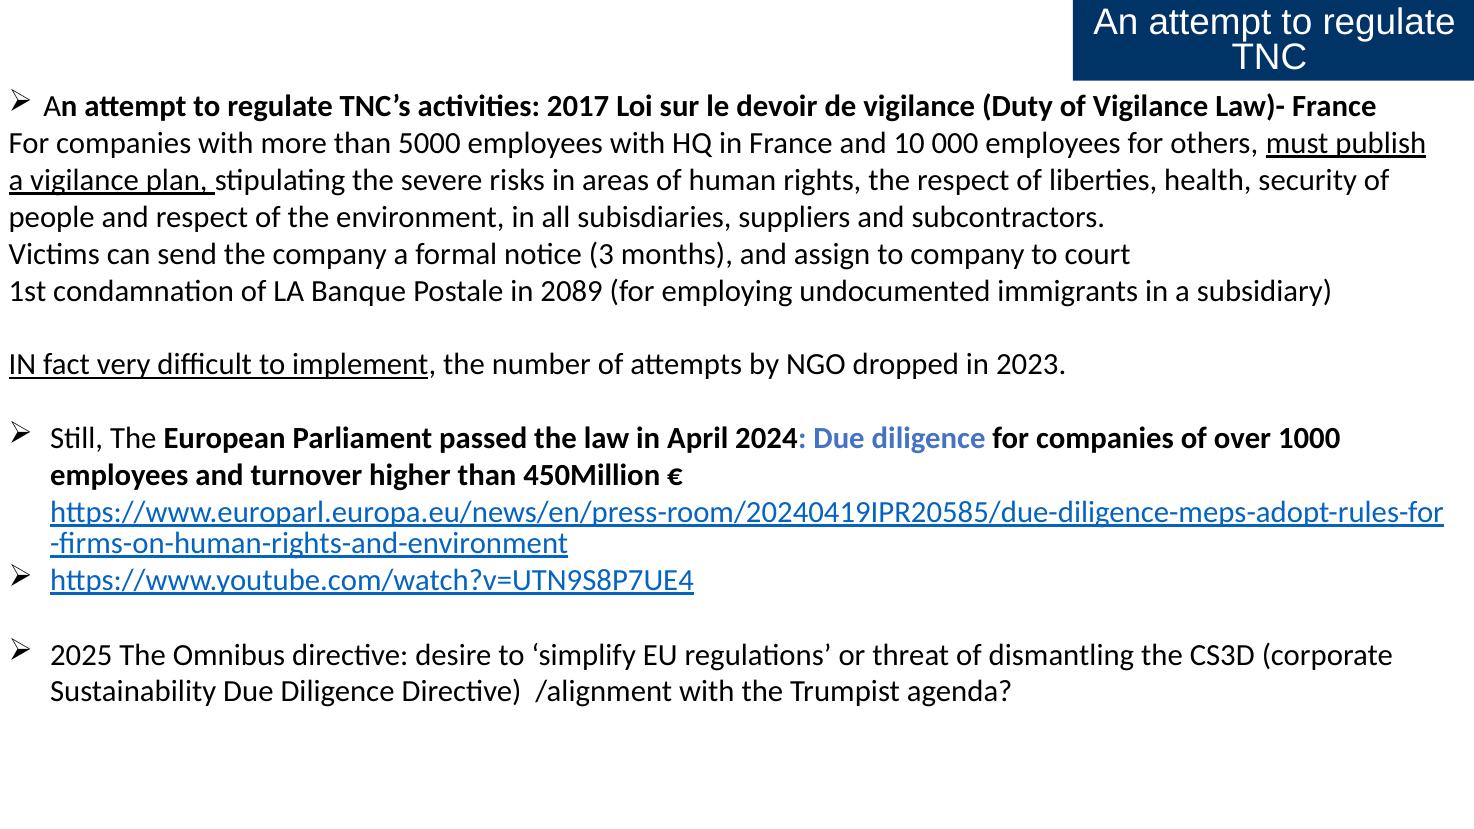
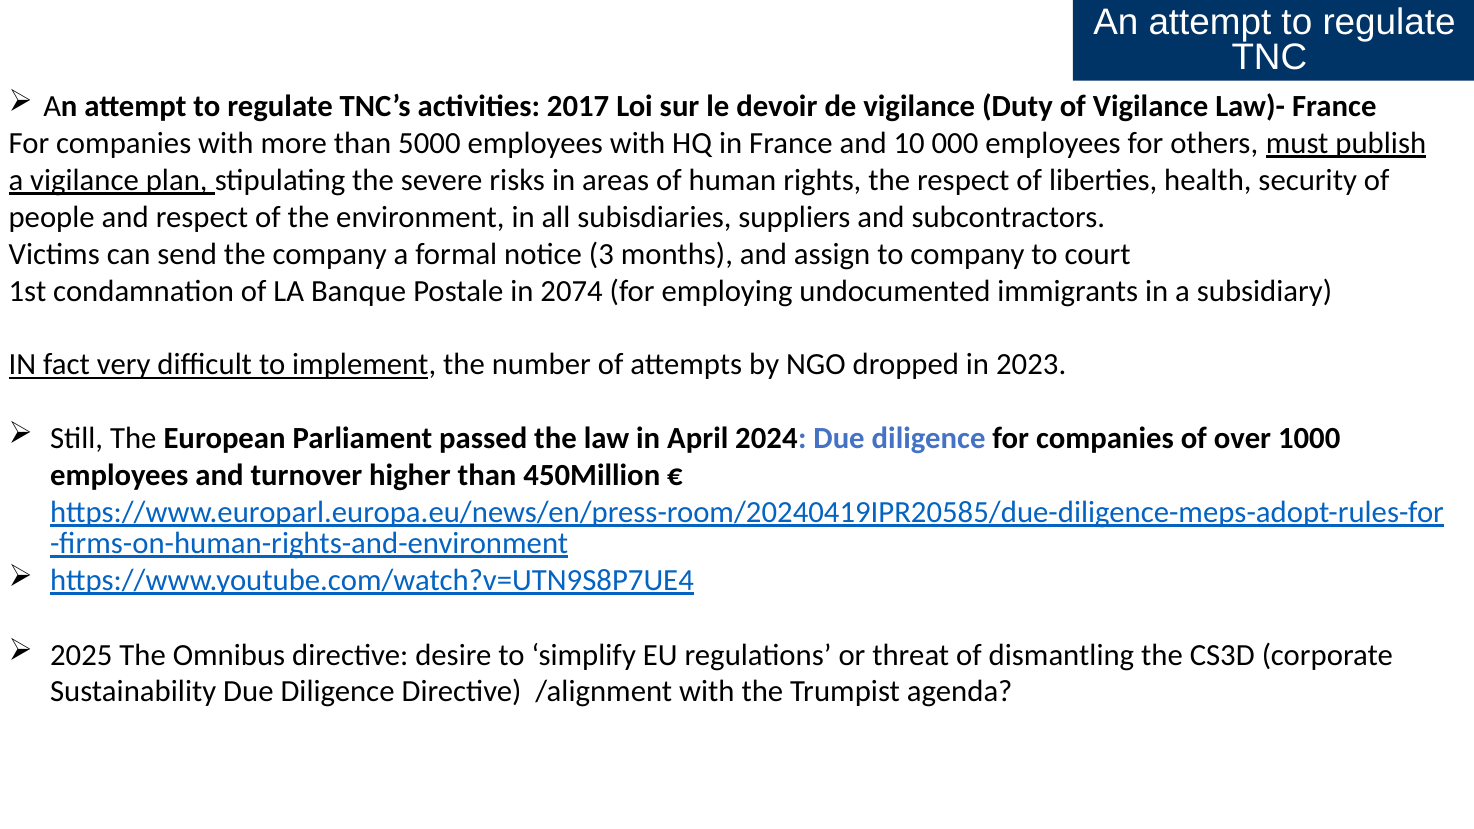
2089: 2089 -> 2074
